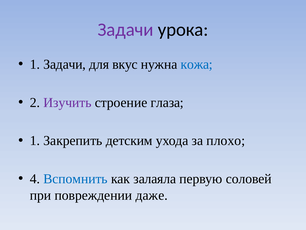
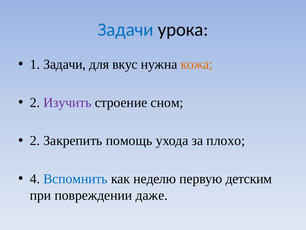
Задачи at (126, 30) colour: purple -> blue
кожа colour: blue -> orange
глаза: глаза -> сном
1 at (35, 140): 1 -> 2
детским: детским -> помощь
залаяла: залаяла -> неделю
соловей: соловей -> детским
